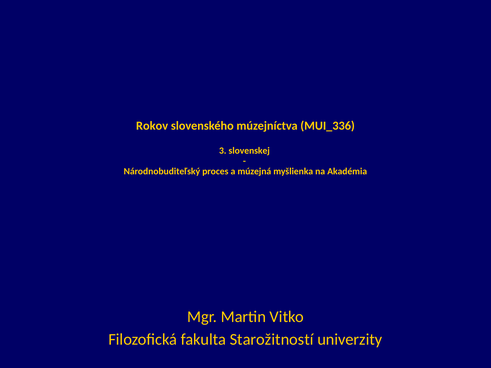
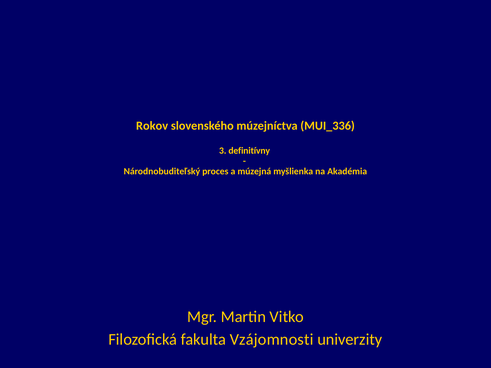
slovenskej: slovenskej -> definitívny
Starožitností: Starožitností -> Vzájomnosti
